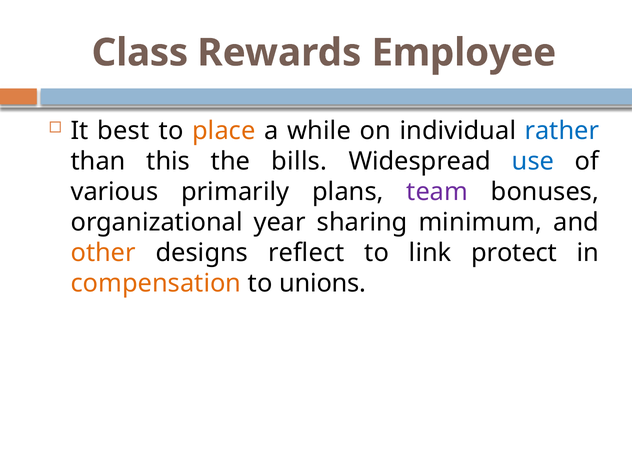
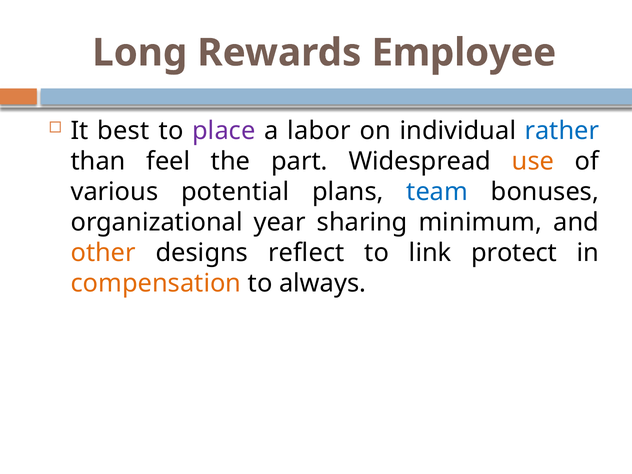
Class: Class -> Long
place colour: orange -> purple
while: while -> labor
this: this -> feel
bills: bills -> part
use colour: blue -> orange
primarily: primarily -> potential
team colour: purple -> blue
unions: unions -> always
